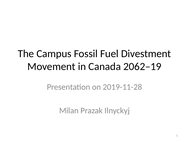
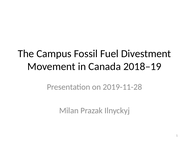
2062–19: 2062–19 -> 2018–19
